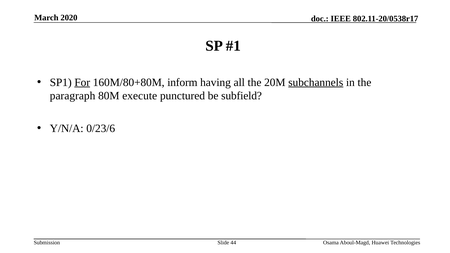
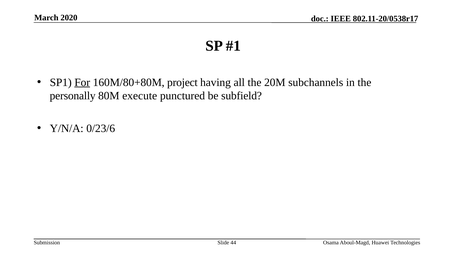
inform: inform -> project
subchannels underline: present -> none
paragraph: paragraph -> personally
